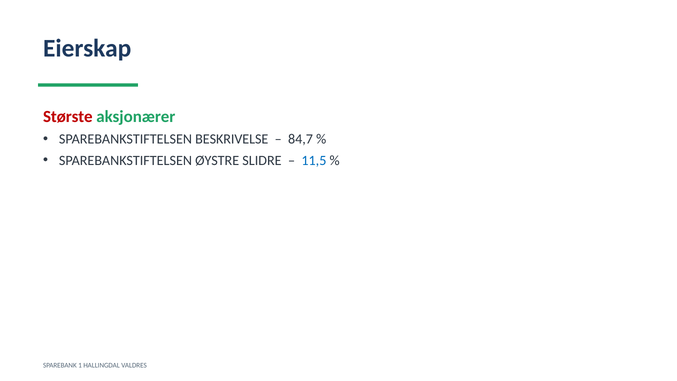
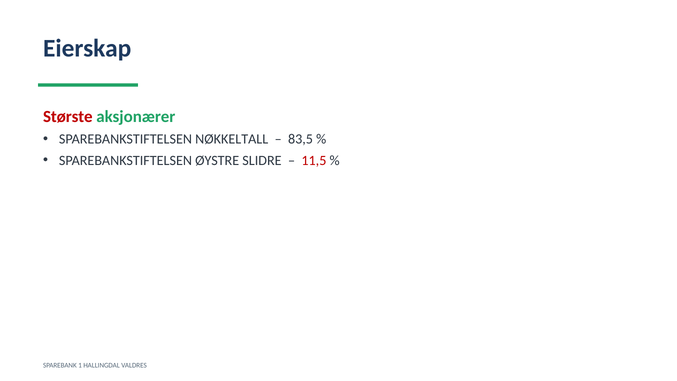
BESKRIVELSE: BESKRIVELSE -> NØKKELTALL
84,7: 84,7 -> 83,5
11,5 colour: blue -> red
